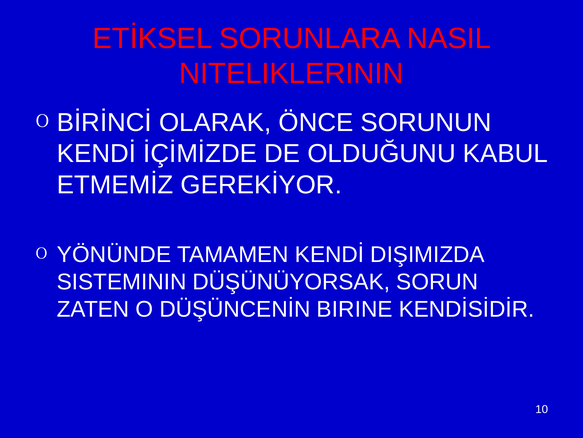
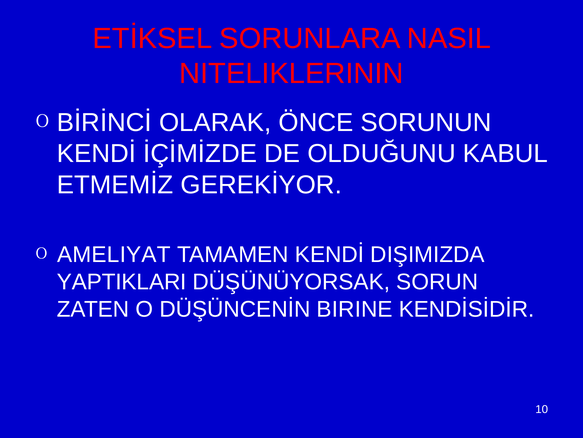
YÖNÜNDE: YÖNÜNDE -> AMELIYAT
SISTEMININ: SISTEMININ -> YAPTIKLARI
